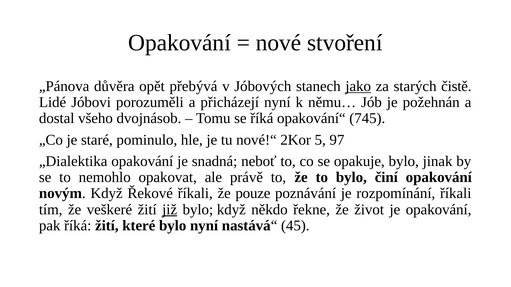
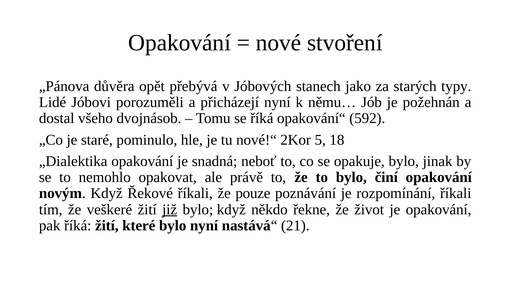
jako underline: present -> none
čistě: čistě -> typy
745: 745 -> 592
97: 97 -> 18
45: 45 -> 21
